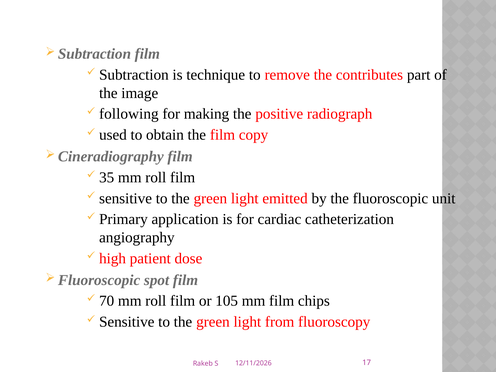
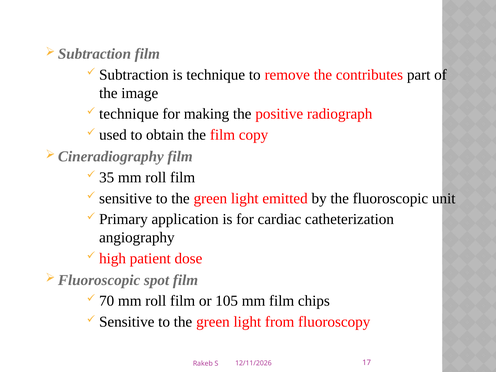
following at (129, 114): following -> technique
